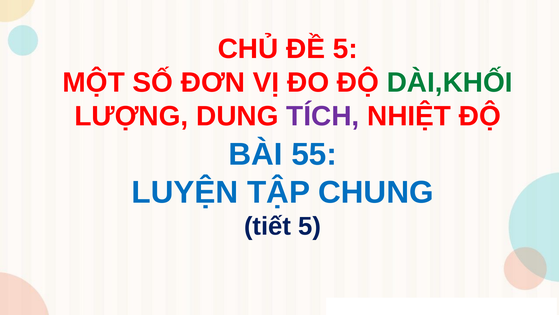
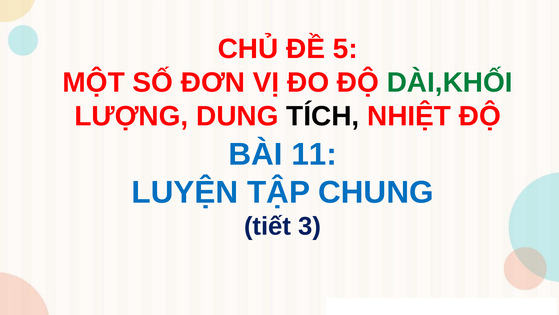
TÍCH colour: purple -> black
55: 55 -> 11
tiết 5: 5 -> 3
